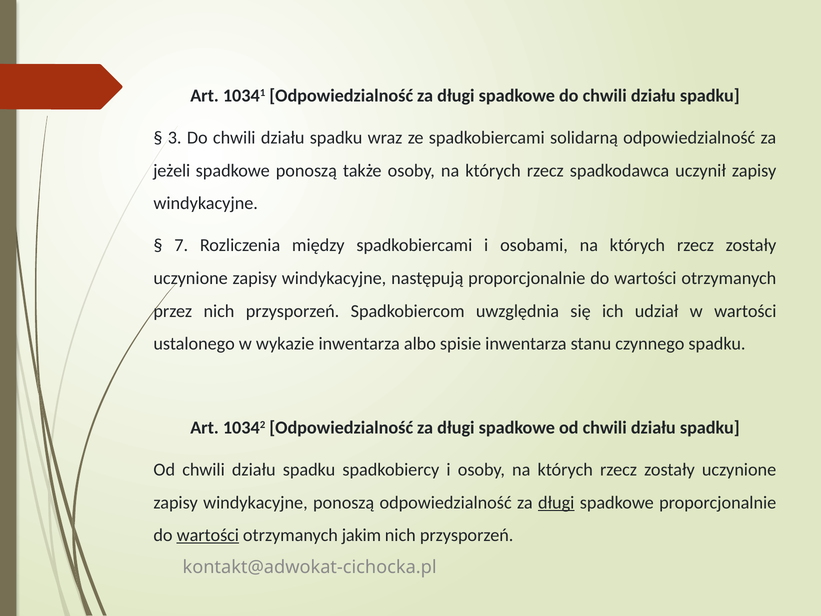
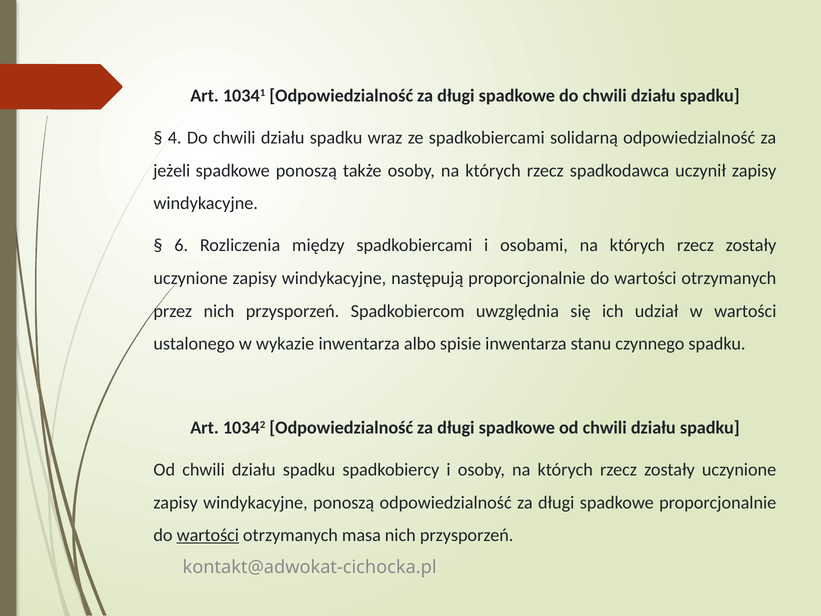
3: 3 -> 4
7: 7 -> 6
długi at (556, 502) underline: present -> none
jakim: jakim -> masa
